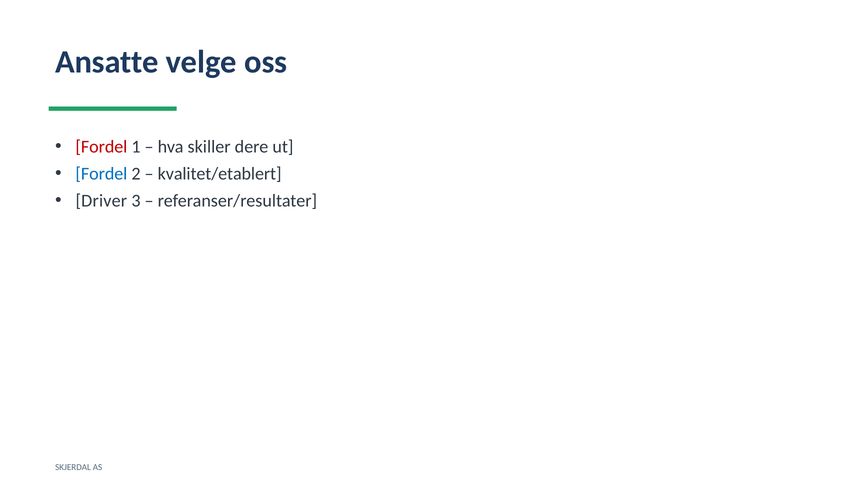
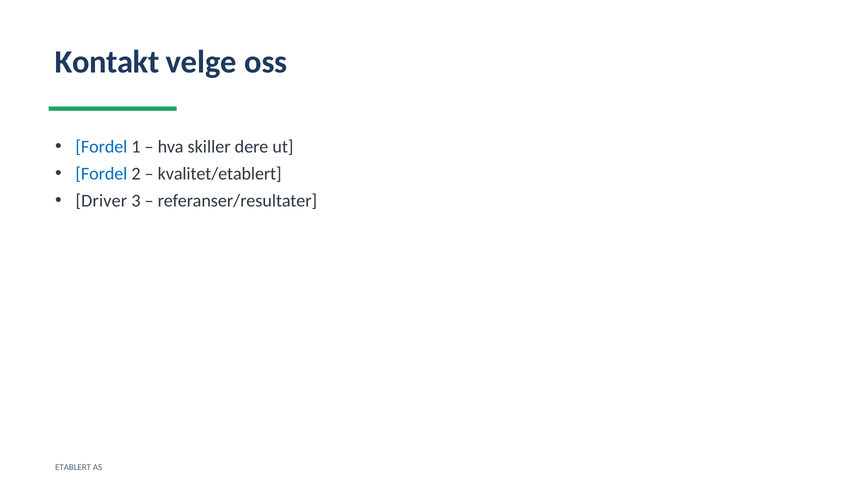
Ansatte: Ansatte -> Kontakt
Fordel at (101, 147) colour: red -> blue
SKJERDAL: SKJERDAL -> ETABLERT
